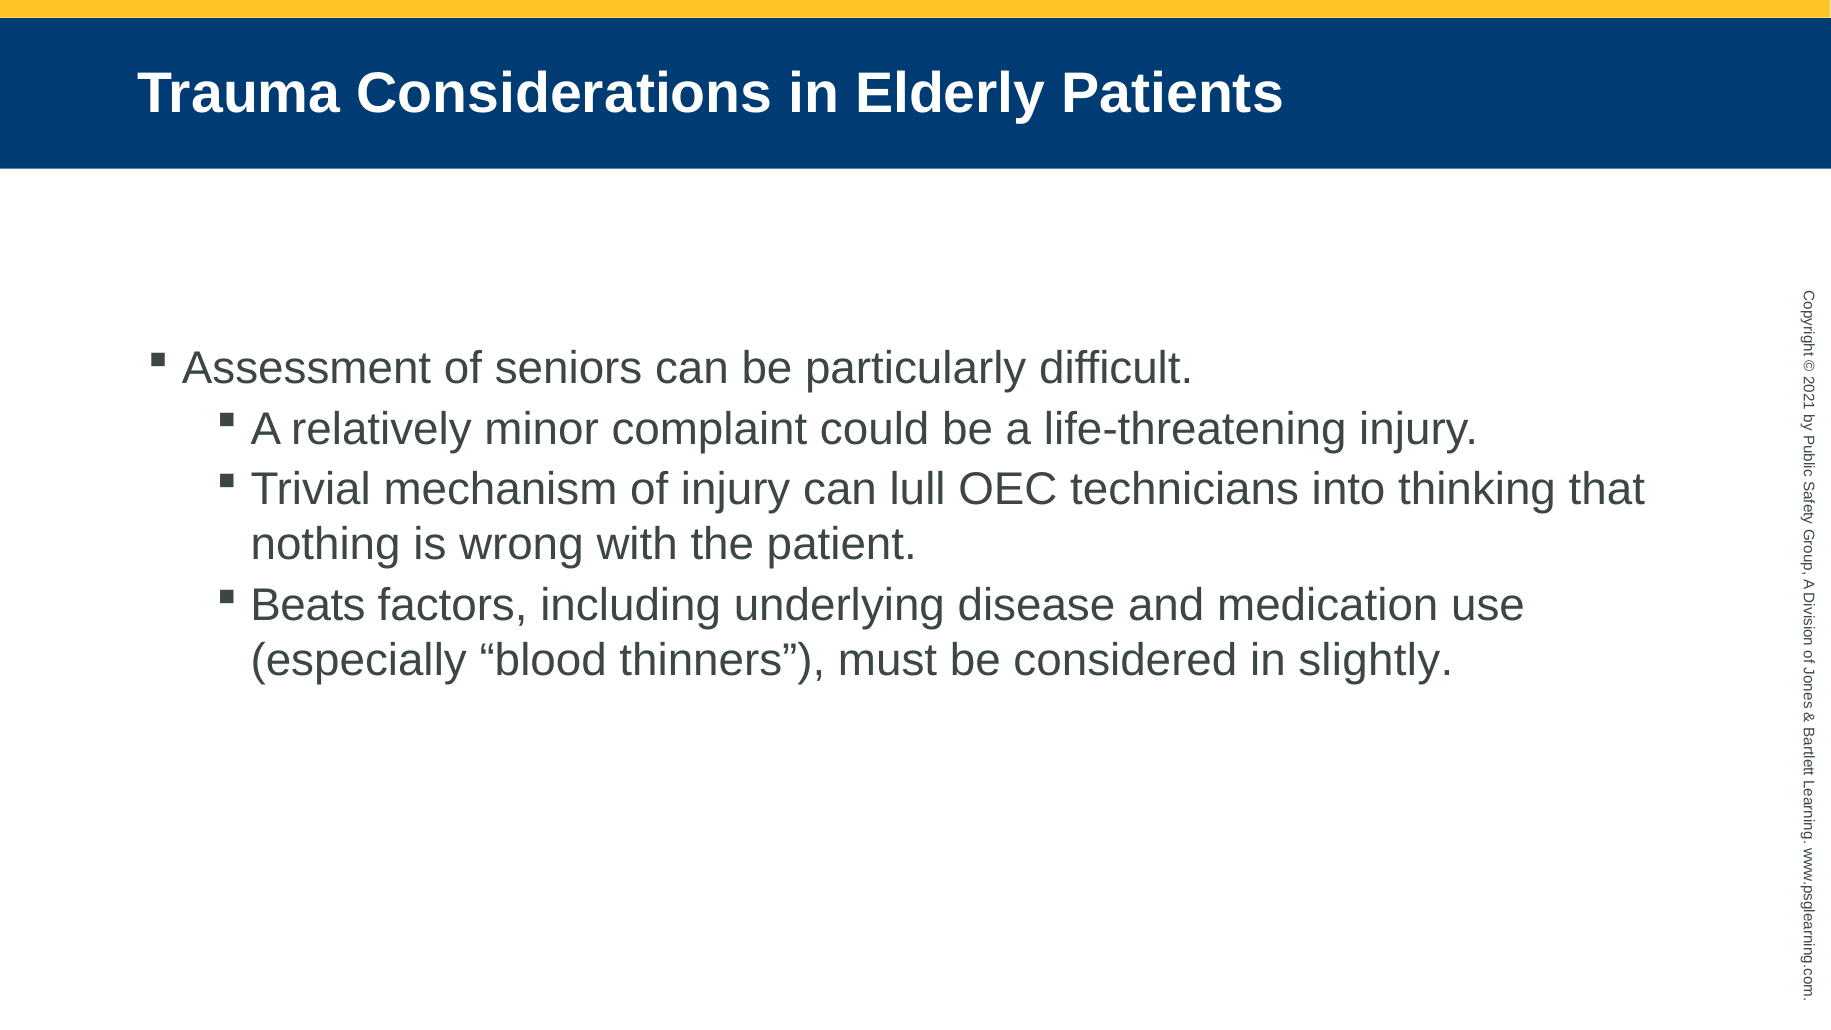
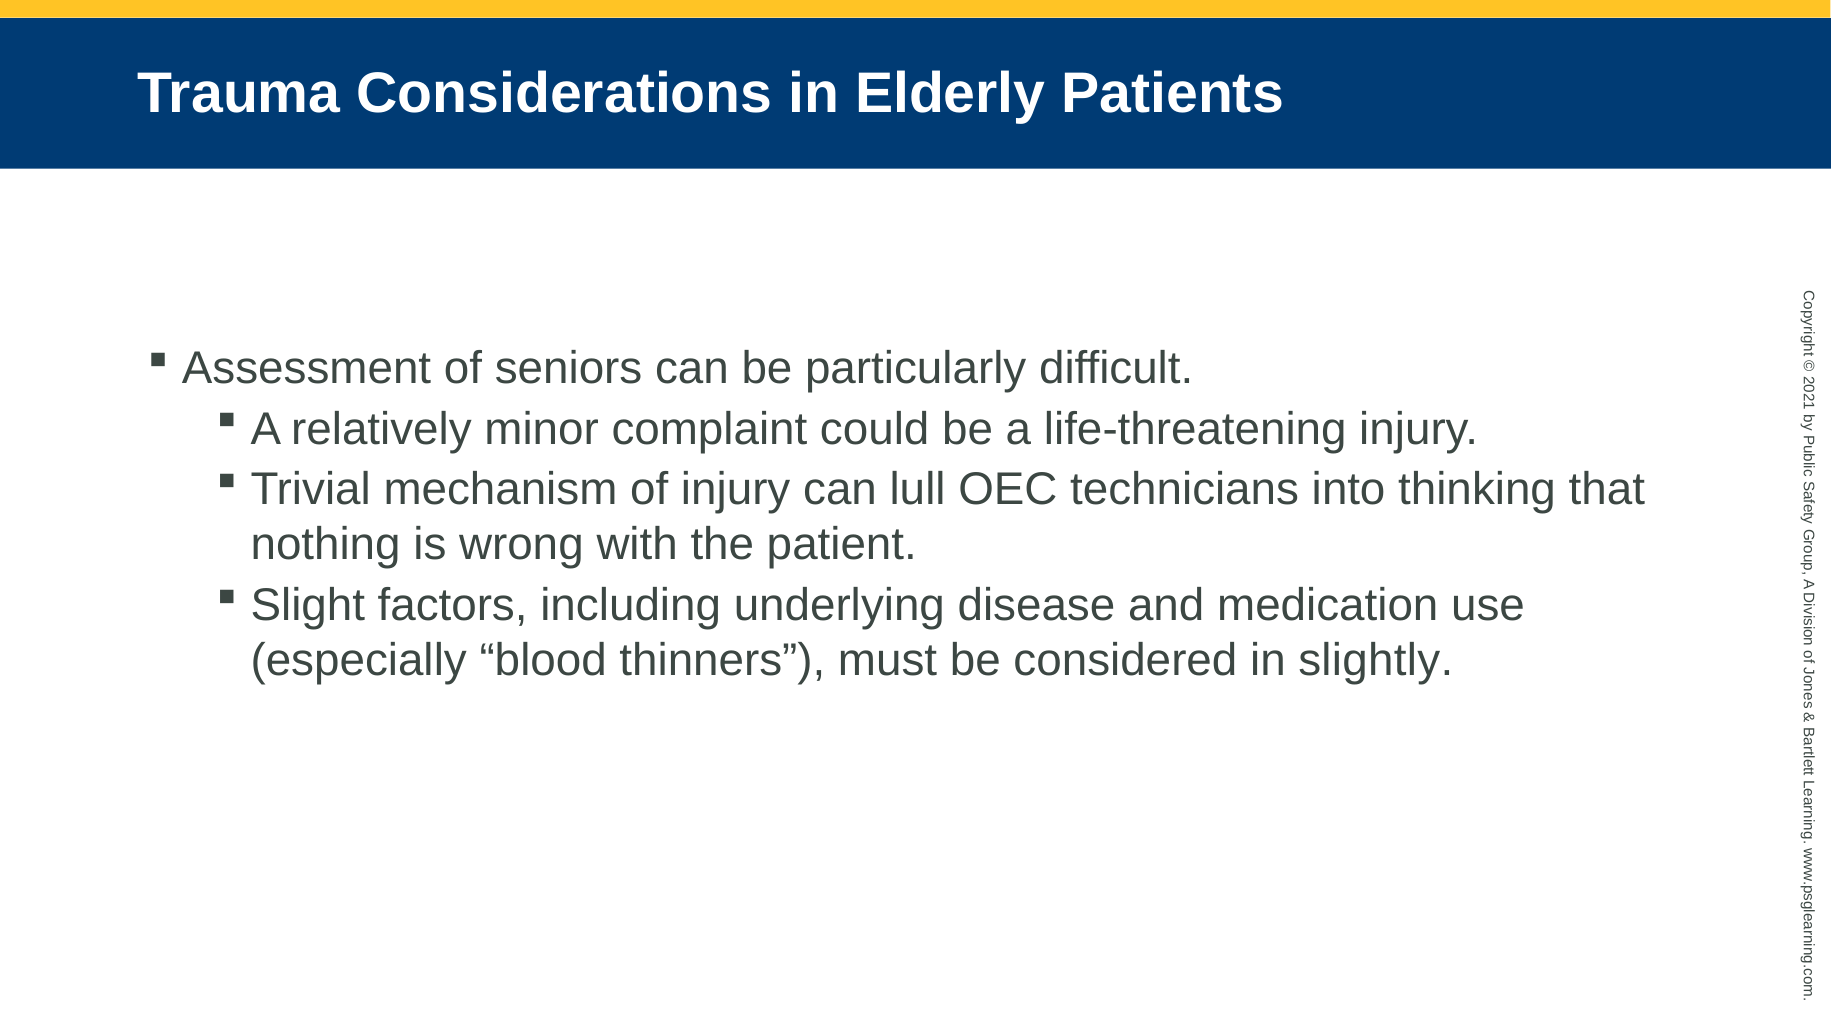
Beats: Beats -> Slight
